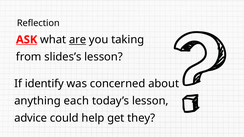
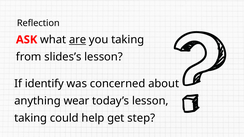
ASK underline: present -> none
each: each -> wear
advice at (31, 118): advice -> taking
they: they -> step
